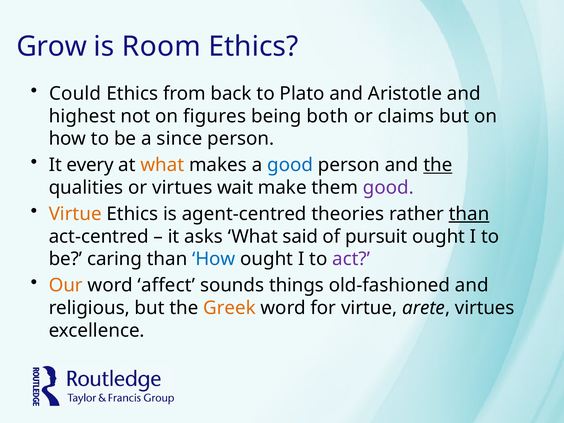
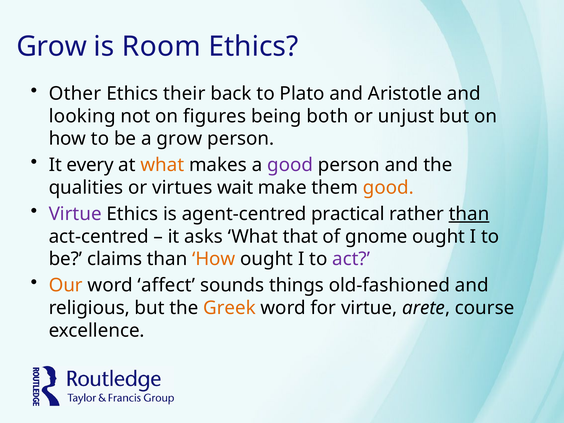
Could: Could -> Other
from: from -> their
highest: highest -> looking
claims: claims -> unjust
a since: since -> grow
good at (290, 165) colour: blue -> purple
the at (438, 165) underline: present -> none
good at (388, 188) colour: purple -> orange
Virtue at (75, 214) colour: orange -> purple
theories: theories -> practical
said: said -> that
pursuit: pursuit -> gnome
caring: caring -> claims
How at (214, 259) colour: blue -> orange
arete virtues: virtues -> course
